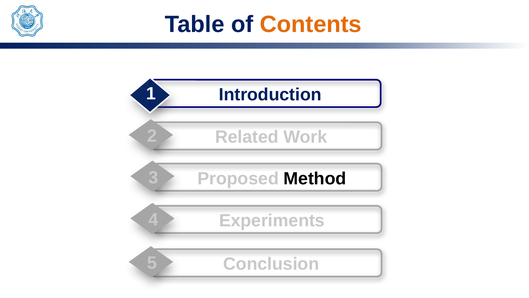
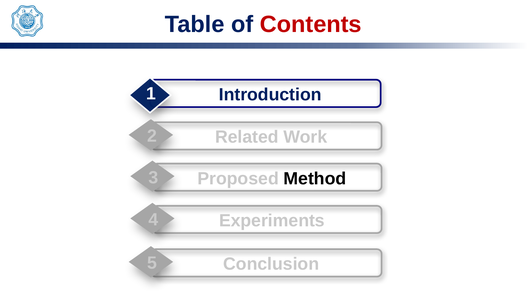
Contents colour: orange -> red
